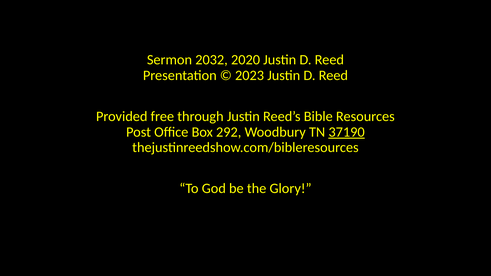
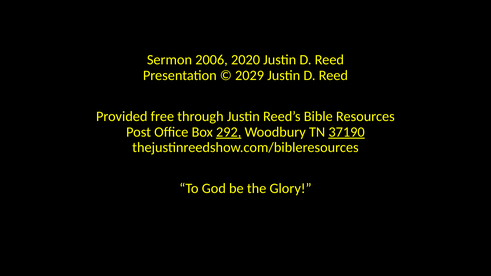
2032: 2032 -> 2006
2023: 2023 -> 2029
292 underline: none -> present
